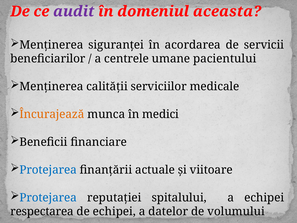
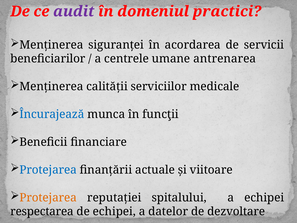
aceasta: aceasta -> practici
pacientului: pacientului -> antrenarea
Încurajează colour: orange -> blue
medici: medici -> funcţii
Protejarea at (48, 197) colour: blue -> orange
volumului: volumului -> dezvoltare
